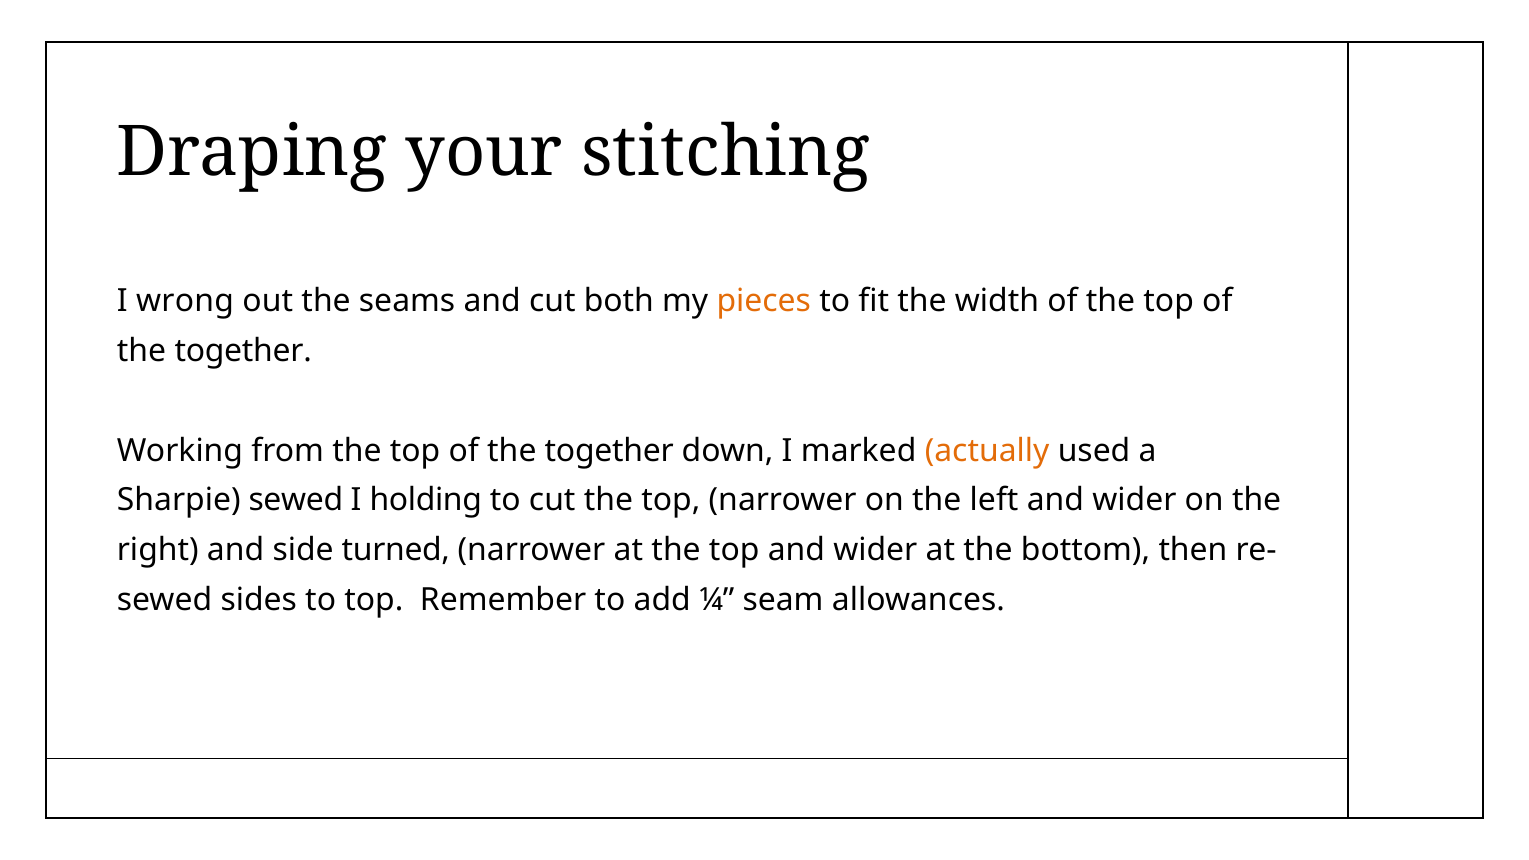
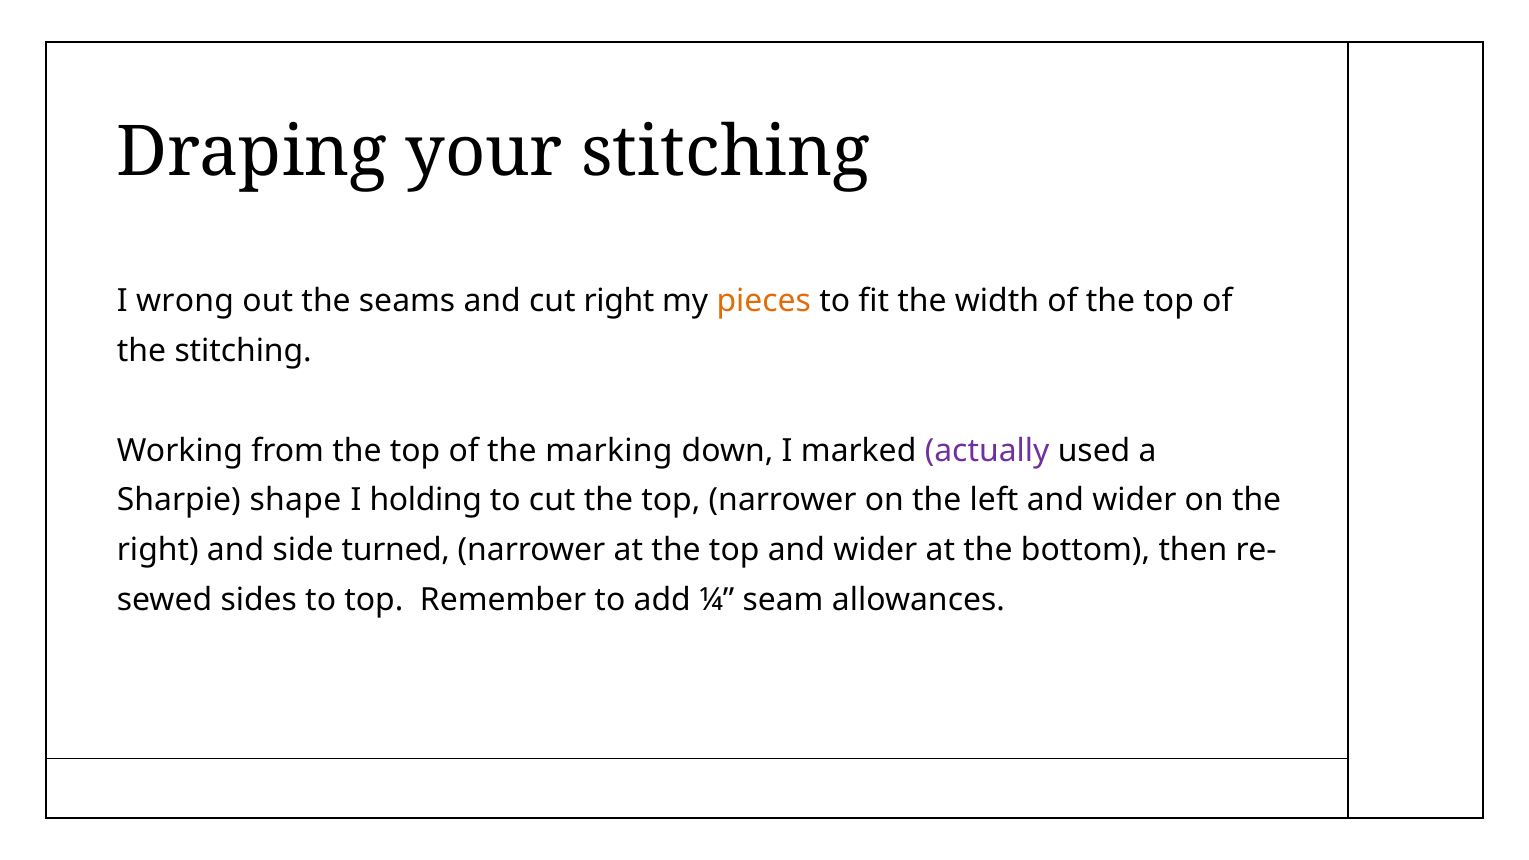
cut both: both -> right
together at (243, 351): together -> stitching
together at (609, 451): together -> marking
actually colour: orange -> purple
Sharpie sewed: sewed -> shape
